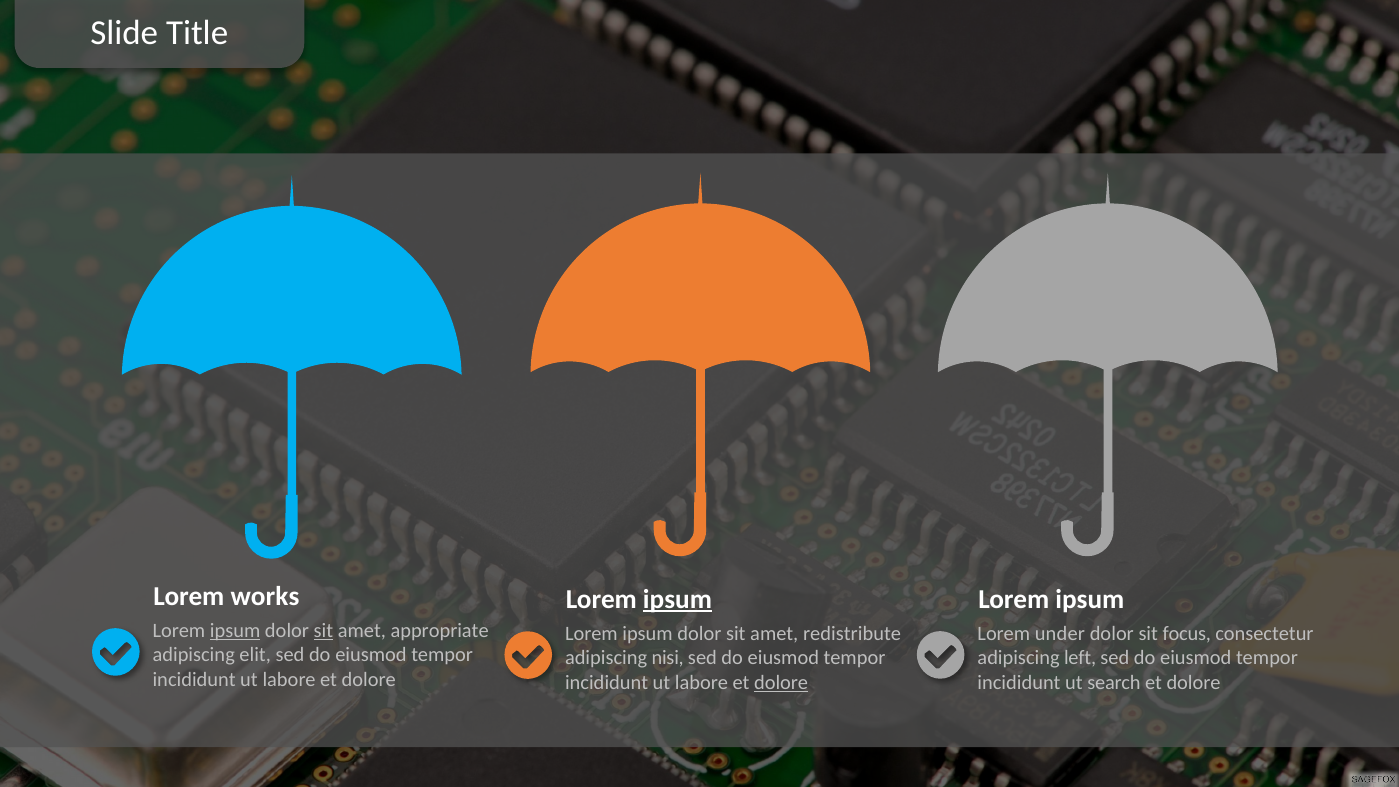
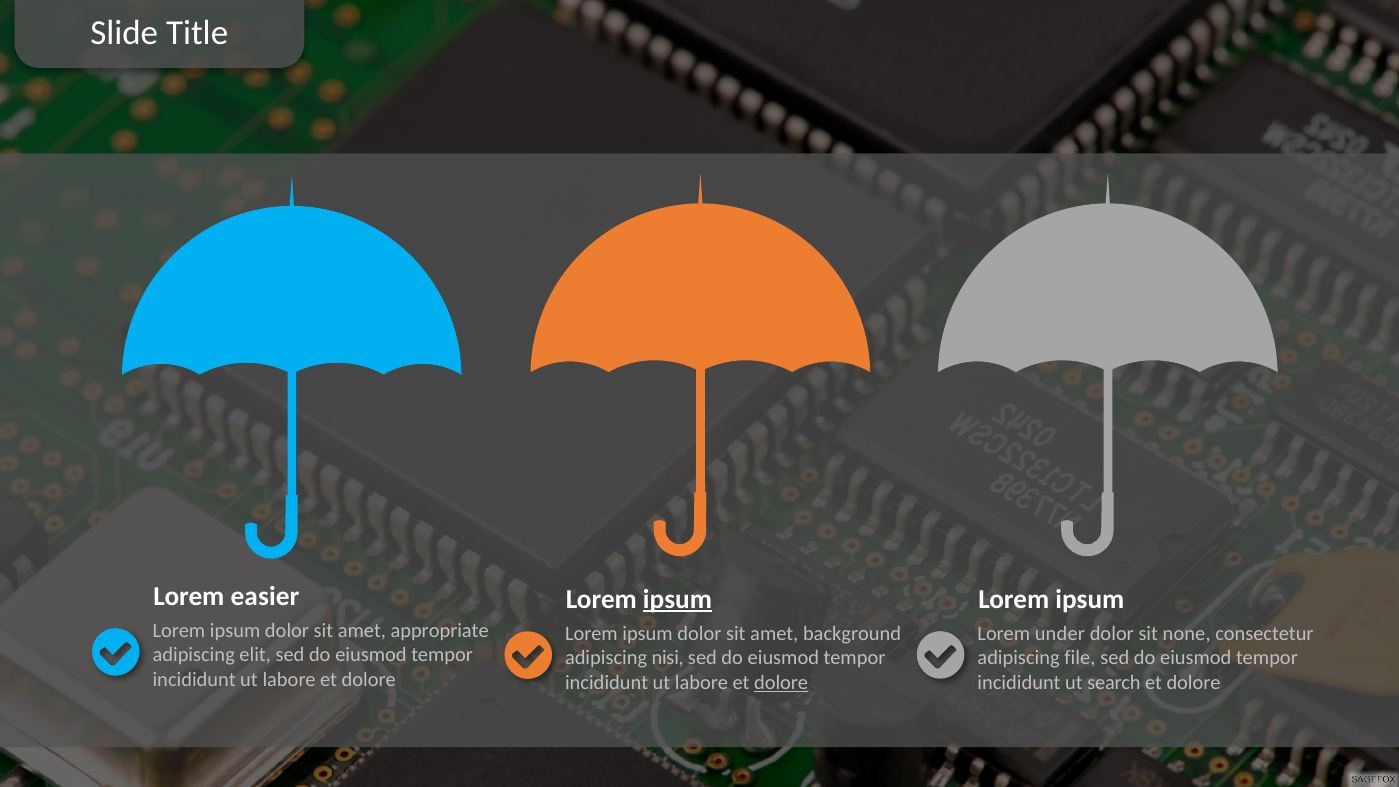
works: works -> easier
ipsum at (235, 630) underline: present -> none
sit at (323, 630) underline: present -> none
focus: focus -> none
redistribute: redistribute -> background
left: left -> file
